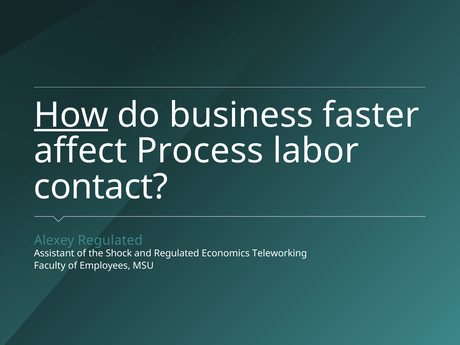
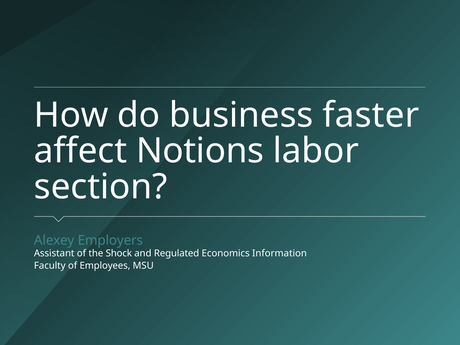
How underline: present -> none
Process: Process -> Notions
contact: contact -> section
Regulated at (110, 240): Regulated -> Employers
Teleworking: Teleworking -> Information
